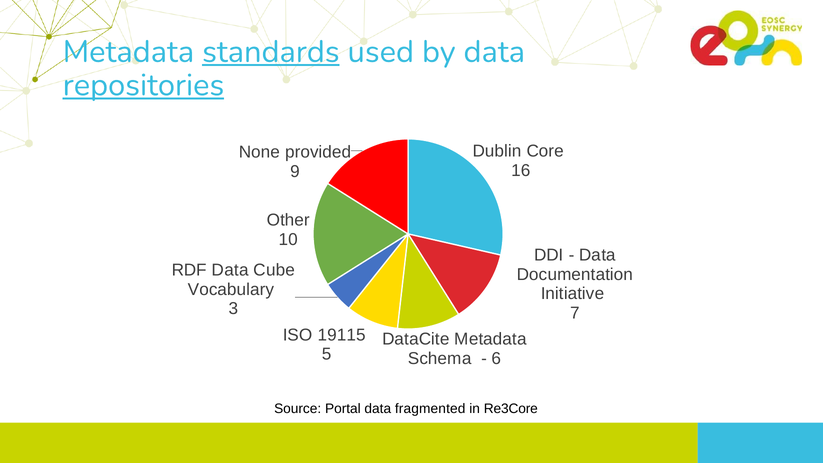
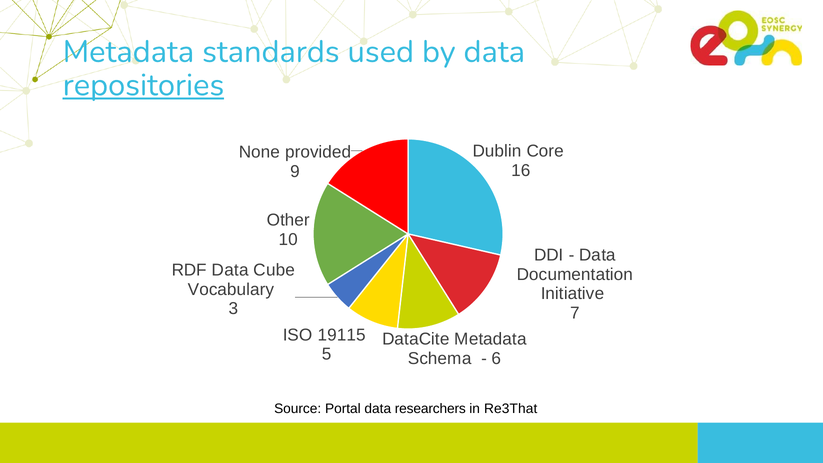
standards underline: present -> none
fragmented: fragmented -> researchers
Re3Core: Re3Core -> Re3That
